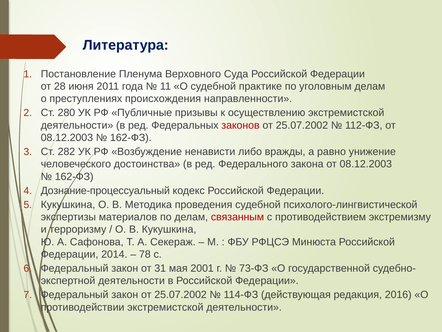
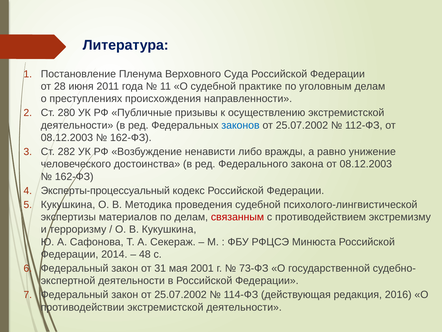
законов colour: red -> blue
Дознание-процессуальный: Дознание-процессуальный -> Эксперты-процессуальный
78: 78 -> 48
